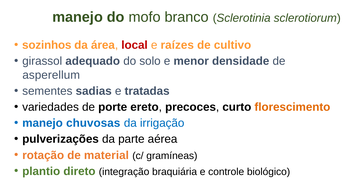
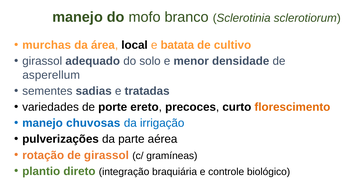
sozinhos: sozinhos -> murchas
local colour: red -> black
raízes: raízes -> batata
de material: material -> girassol
